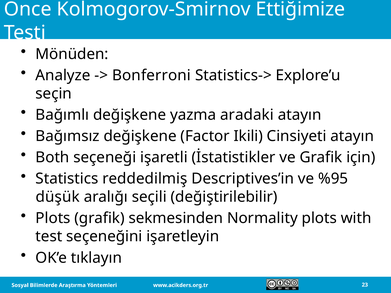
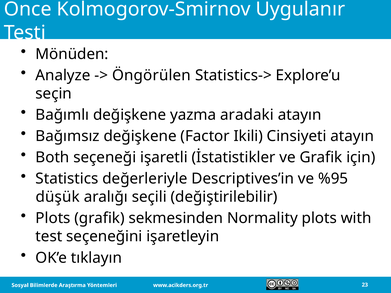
Ettiğimize: Ettiğimize -> Uygulanır
Bonferroni: Bonferroni -> Öngörülen
reddedilmiş: reddedilmiş -> değerleriyle
